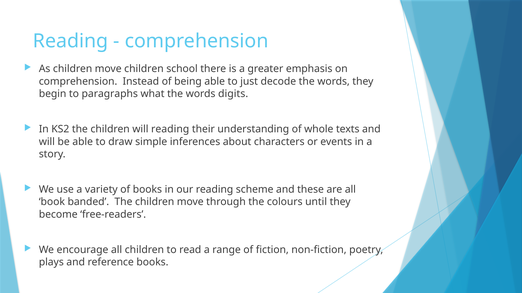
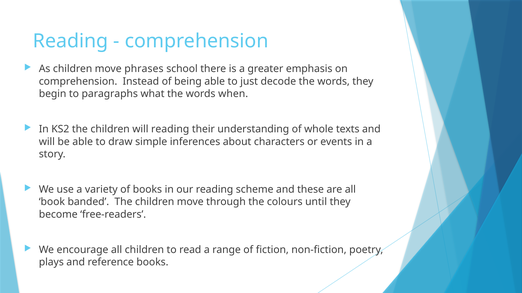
move children: children -> phrases
digits: digits -> when
